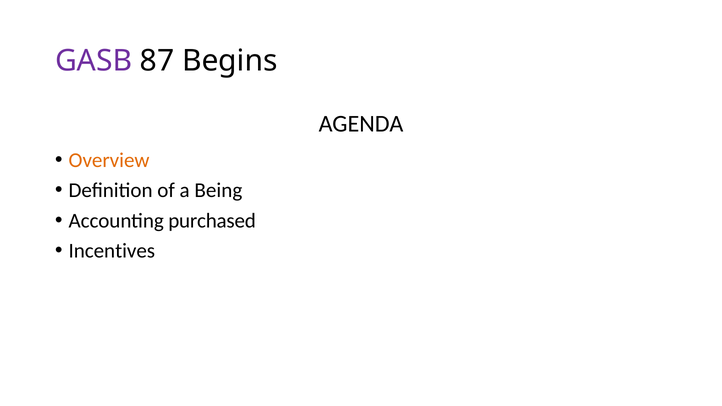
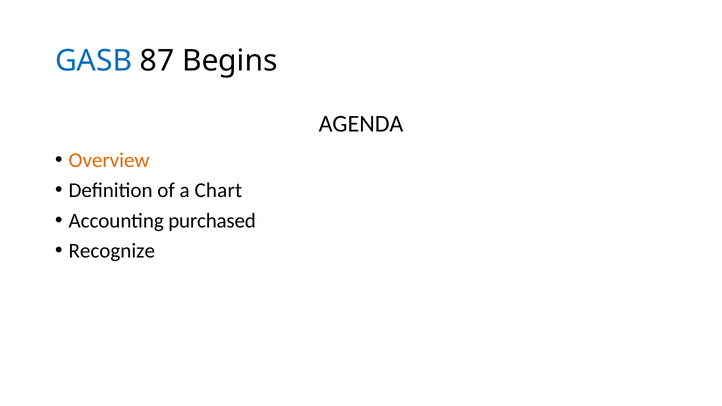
GASB colour: purple -> blue
Being: Being -> Chart
Incentives: Incentives -> Recognize
